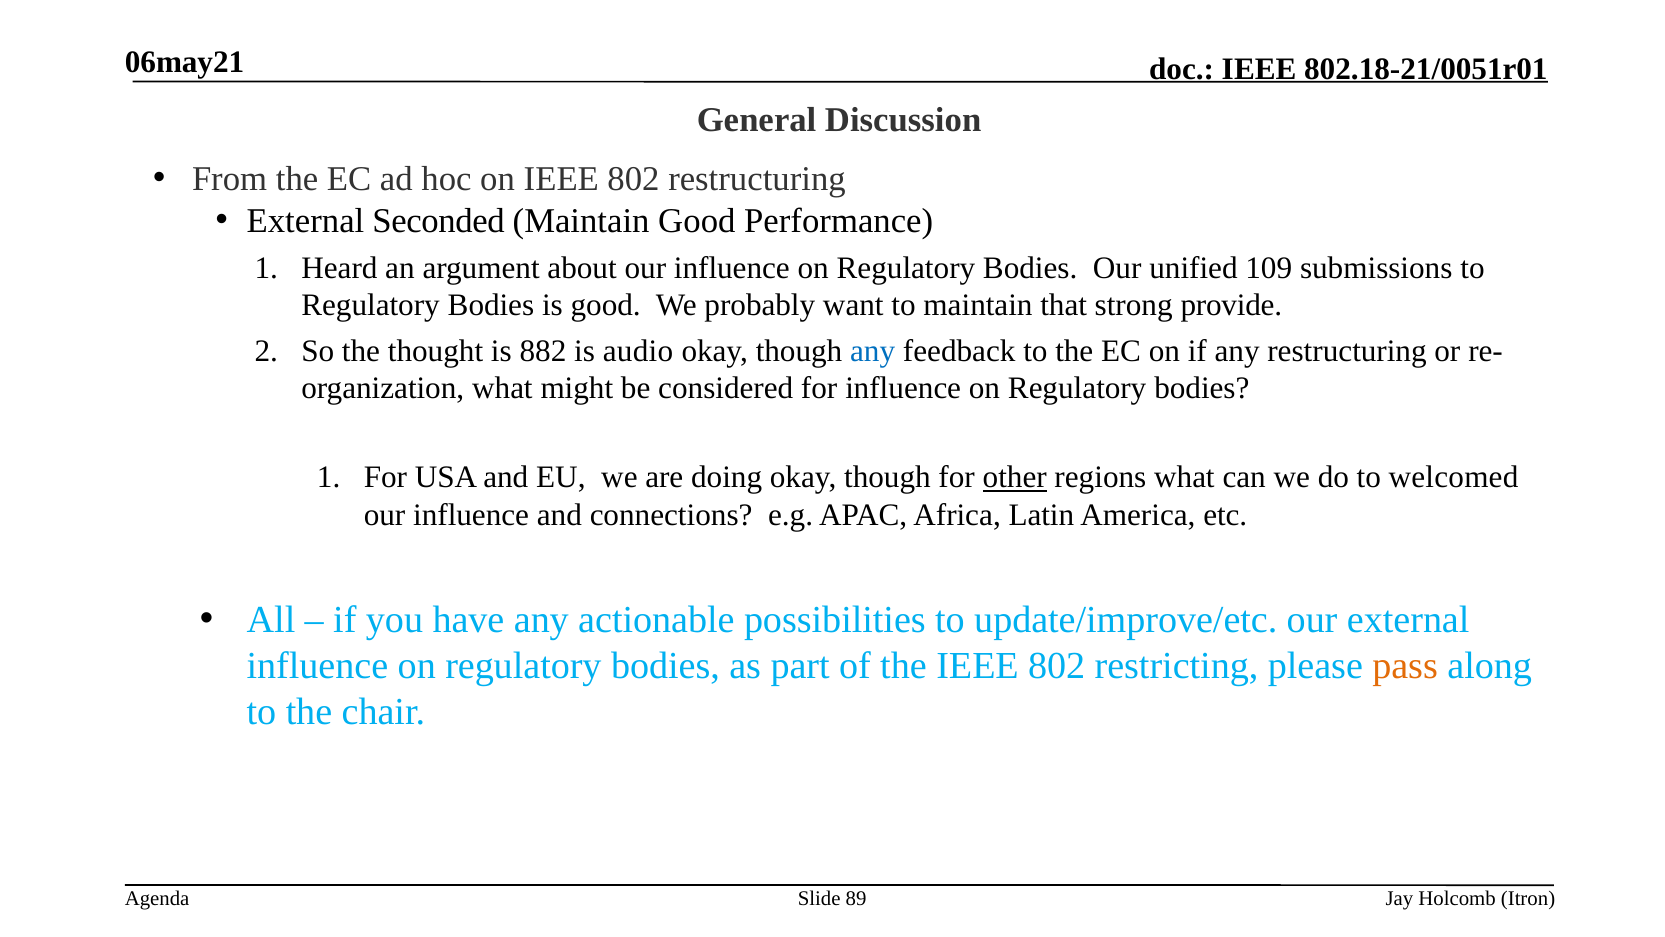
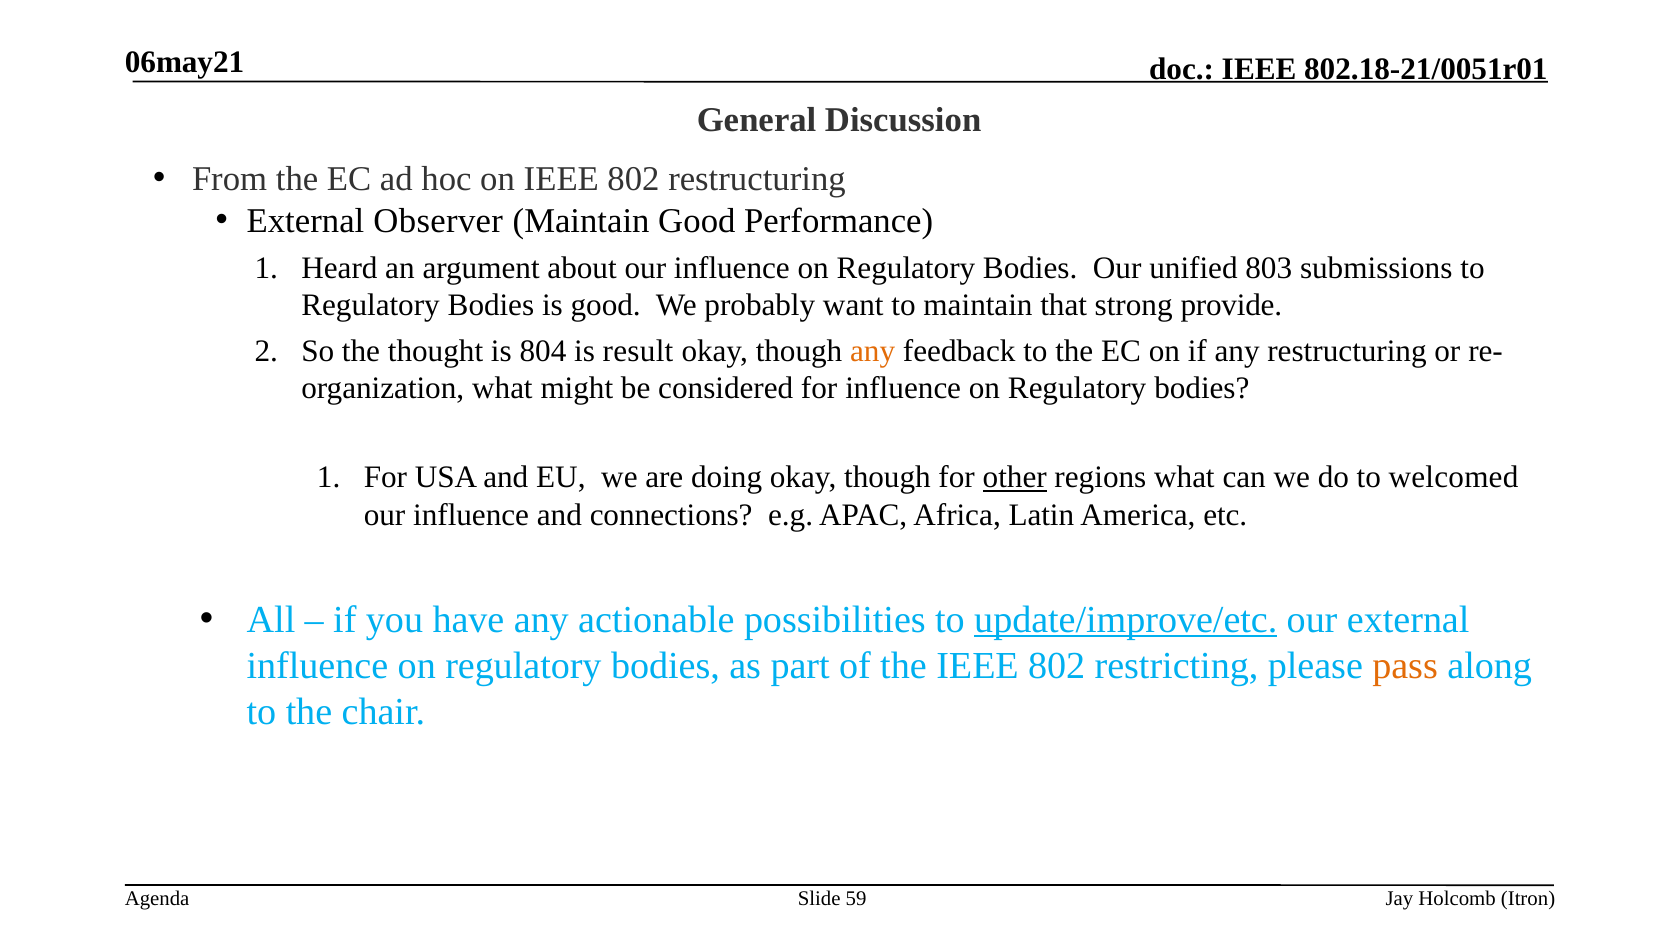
Seconded: Seconded -> Observer
109: 109 -> 803
882: 882 -> 804
audio: audio -> result
any at (873, 351) colour: blue -> orange
update/improve/etc underline: none -> present
89: 89 -> 59
